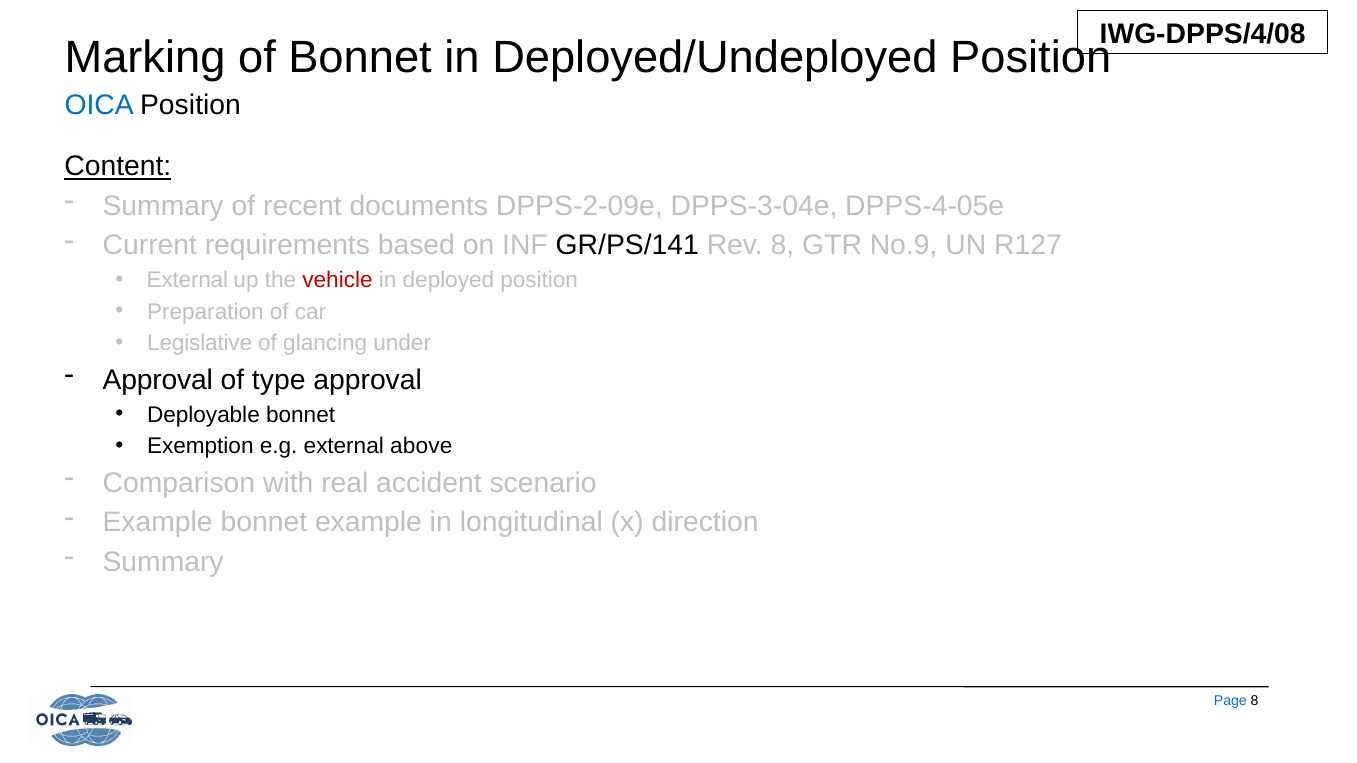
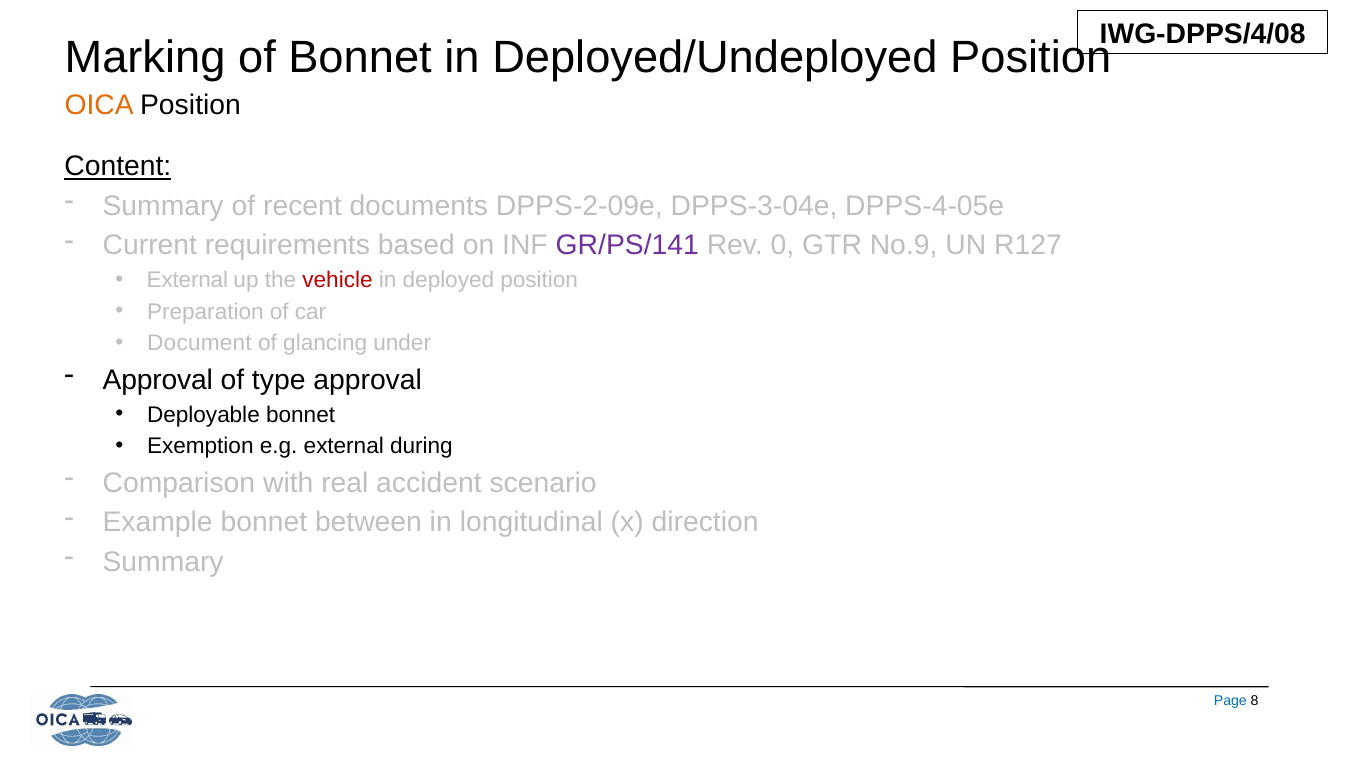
OICA colour: blue -> orange
GR/PS/141 colour: black -> purple
Rev 8: 8 -> 0
Legislative: Legislative -> Document
above: above -> during
bonnet example: example -> between
